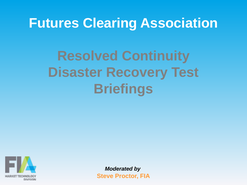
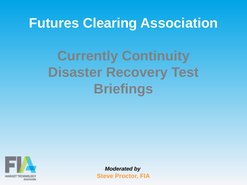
Resolved: Resolved -> Currently
